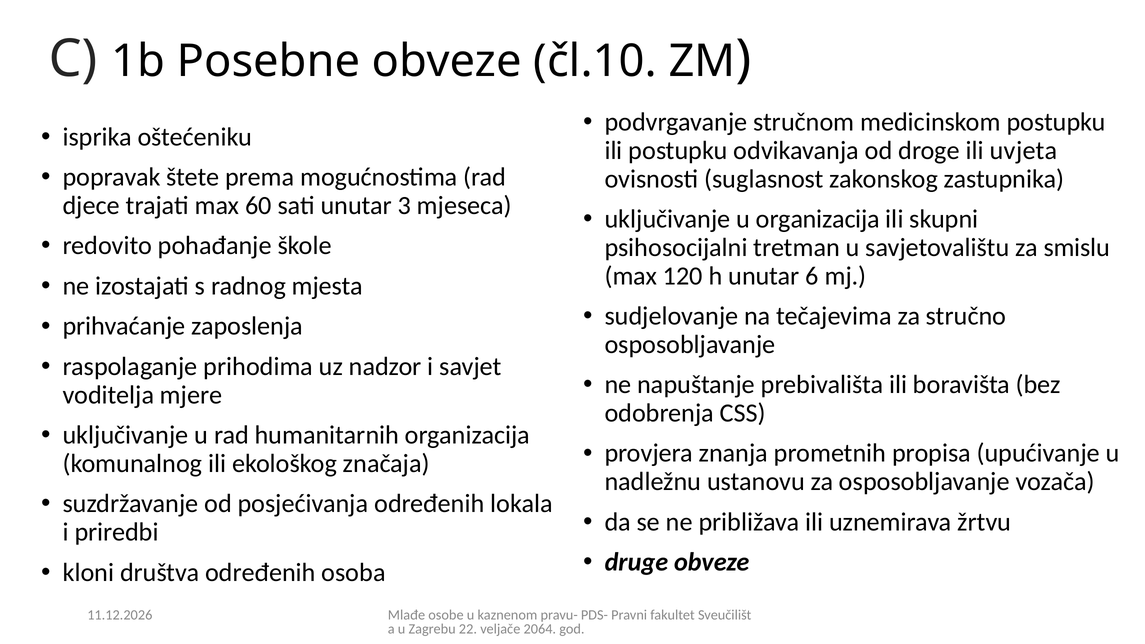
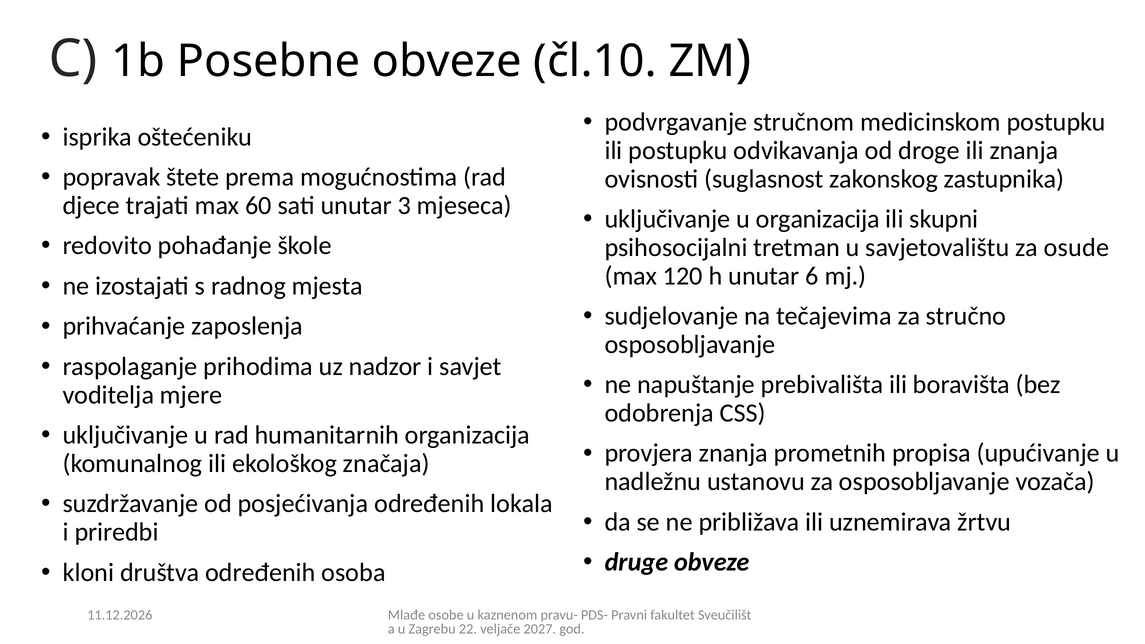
ili uvjeta: uvjeta -> znanja
smislu: smislu -> osude
2064: 2064 -> 2027
